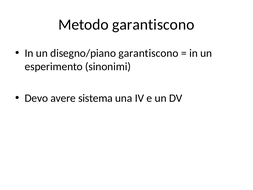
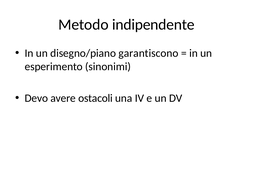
Metodo garantiscono: garantiscono -> indipendente
sistema: sistema -> ostacoli
